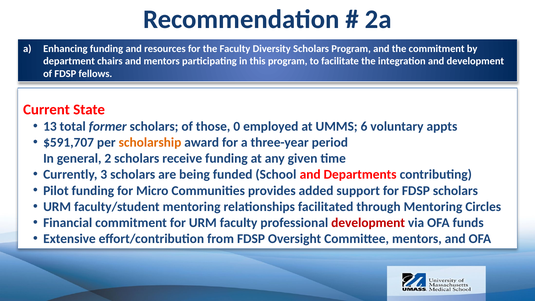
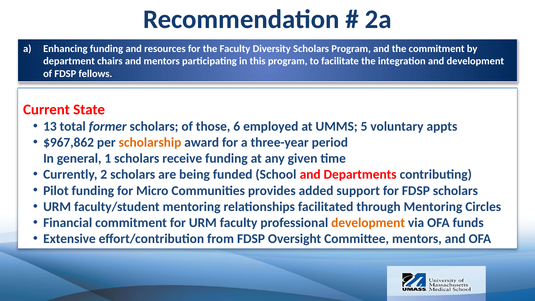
0: 0 -> 6
6: 6 -> 5
$591,707: $591,707 -> $967,862
2: 2 -> 1
3: 3 -> 2
development at (368, 223) colour: red -> orange
